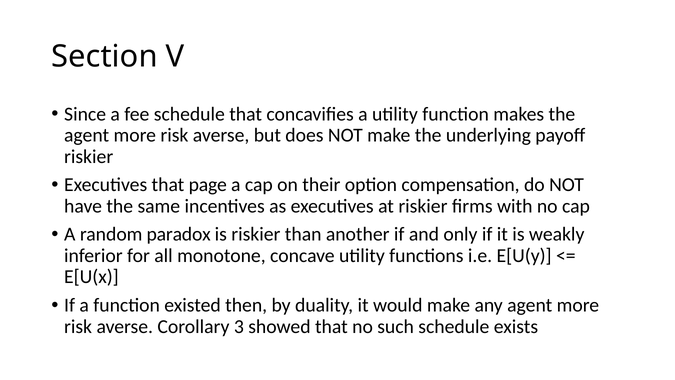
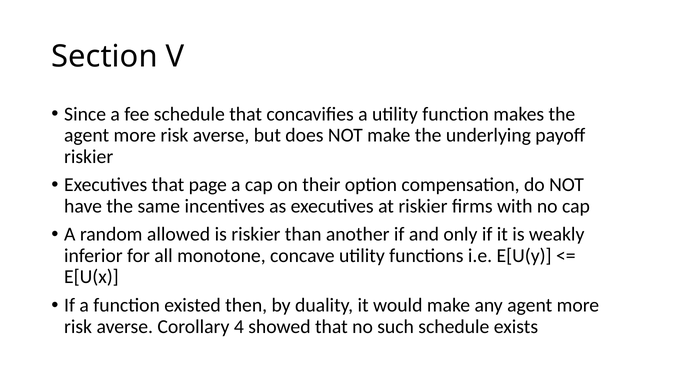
paradox: paradox -> allowed
3: 3 -> 4
